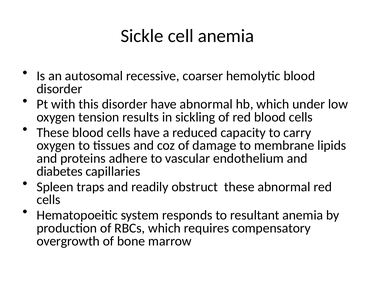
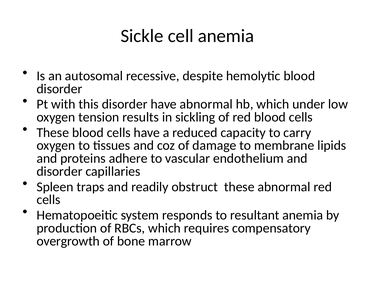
coarser: coarser -> despite
diabetes at (60, 172): diabetes -> disorder
